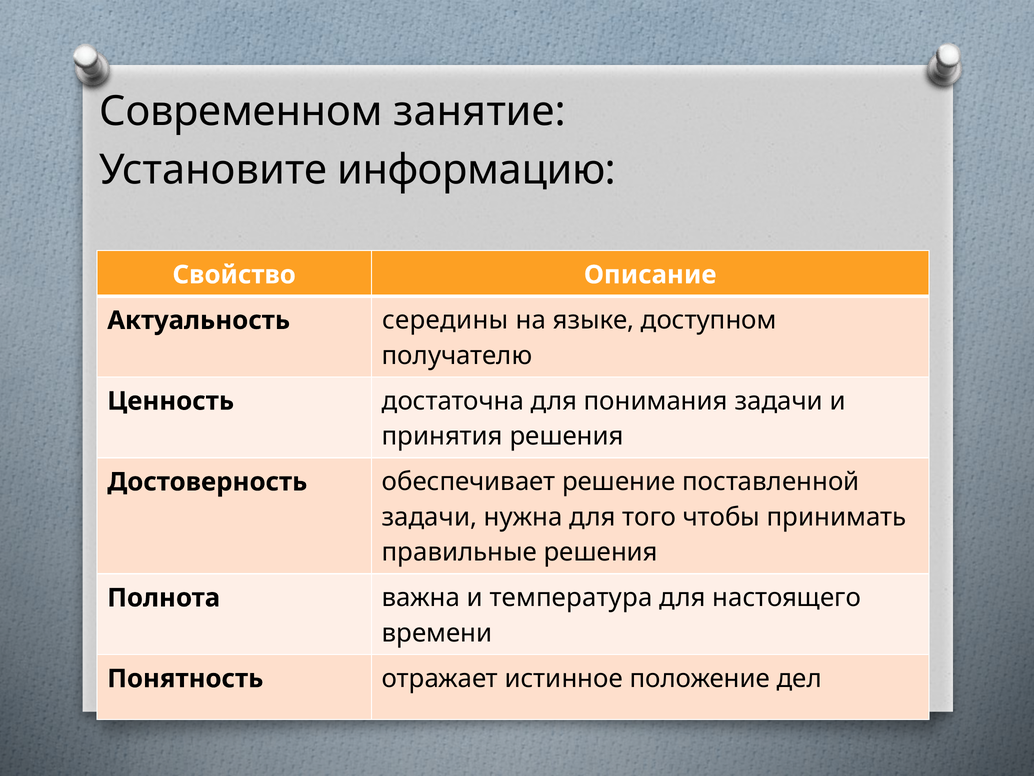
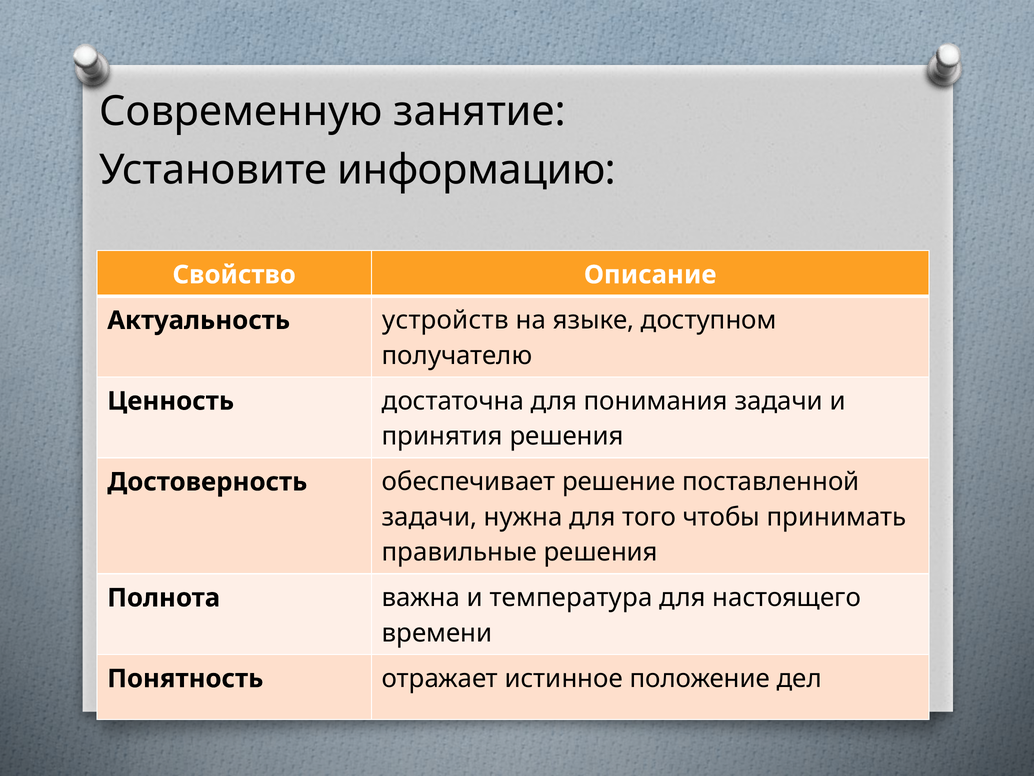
Современном: Современном -> Современную
середины: середины -> устройств
